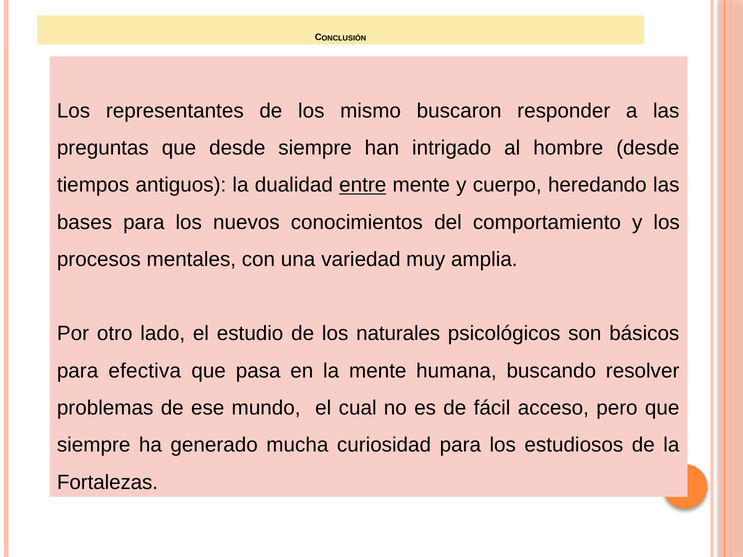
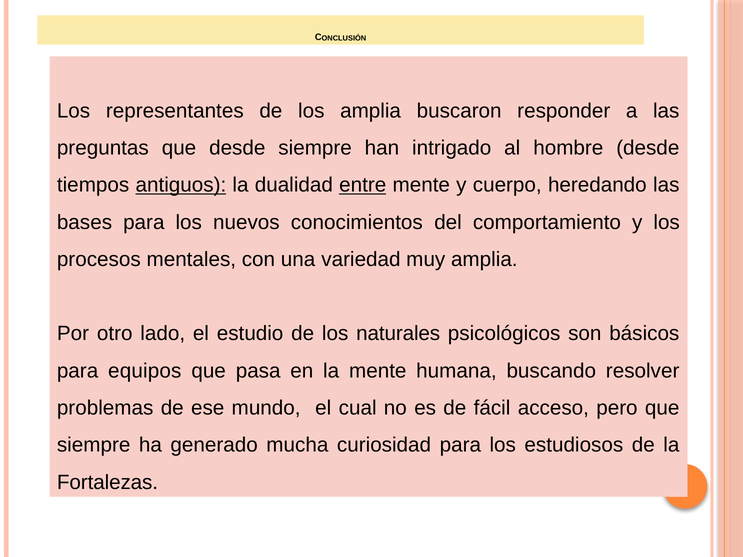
los mismo: mismo -> amplia
antiguos underline: none -> present
efectiva: efectiva -> equipos
